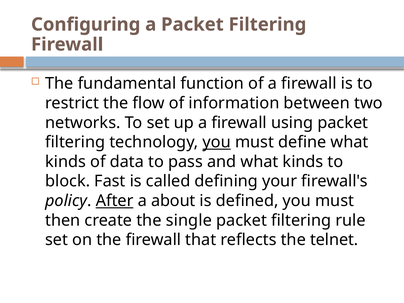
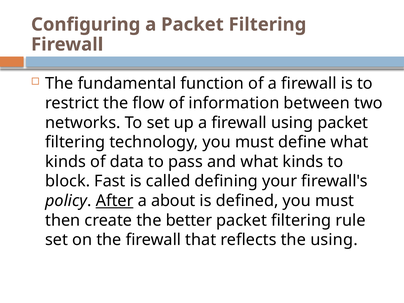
you at (217, 142) underline: present -> none
single: single -> better
the telnet: telnet -> using
